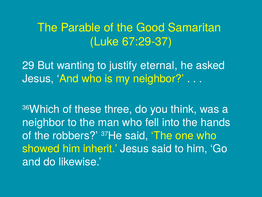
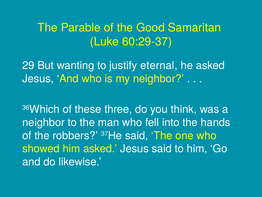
67:29-37: 67:29-37 -> 60:29-37
him inherit: inherit -> asked
